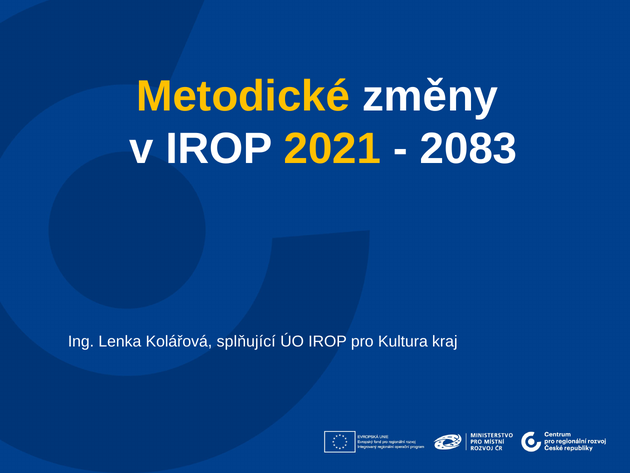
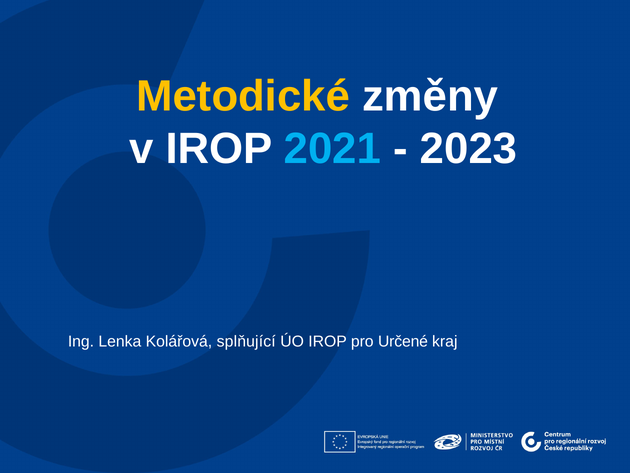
2021 colour: yellow -> light blue
2083: 2083 -> 2023
Kultura: Kultura -> Určené
